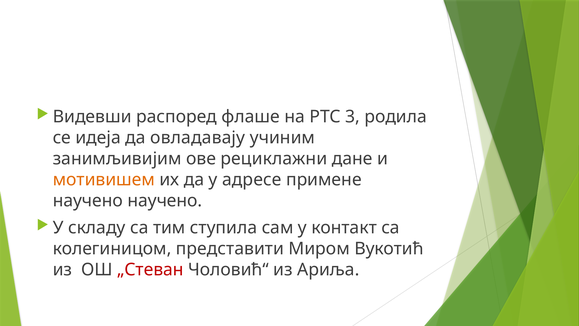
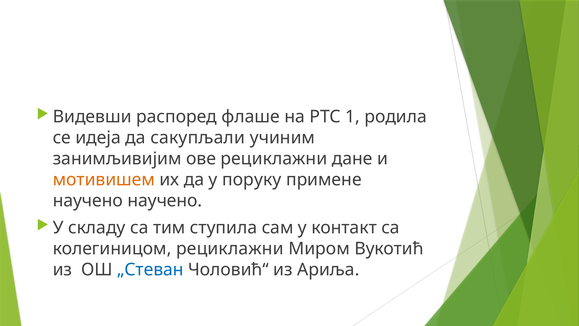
3: 3 -> 1
овладавају: овладавају -> сакупљали
адресе: адресе -> поруку
колегиницом представити: представити -> рециклажни
„Стеван colour: red -> blue
